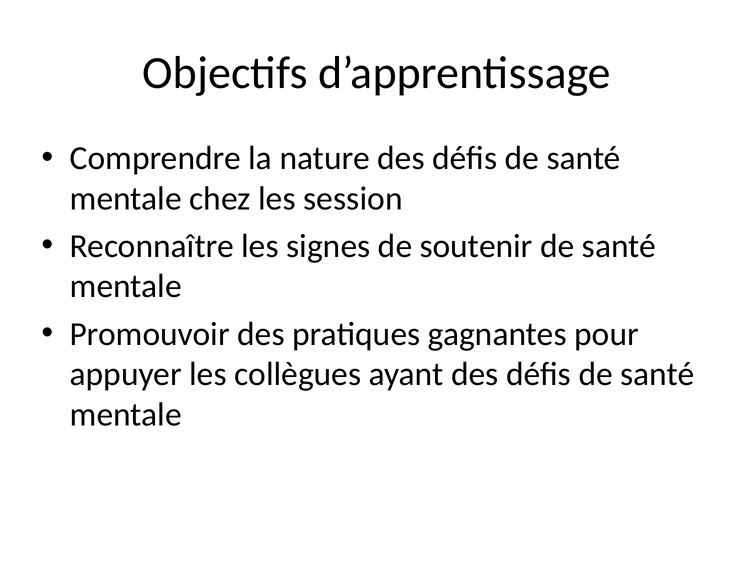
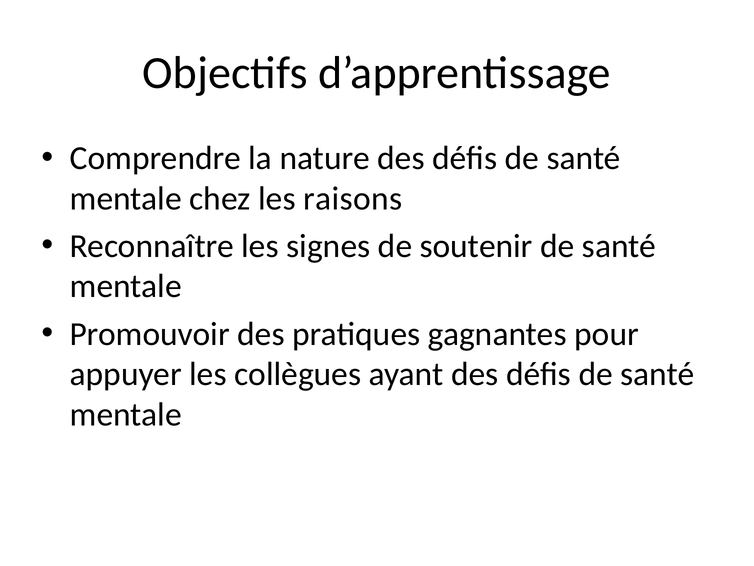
session: session -> raisons
